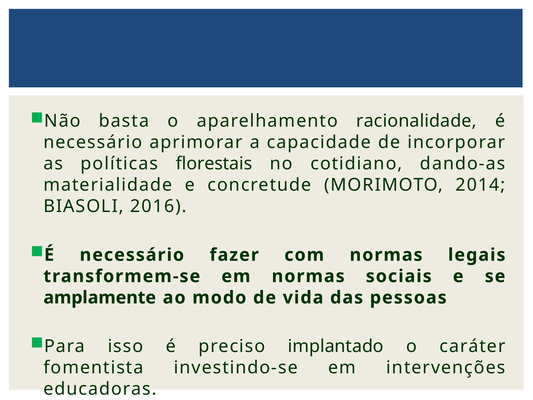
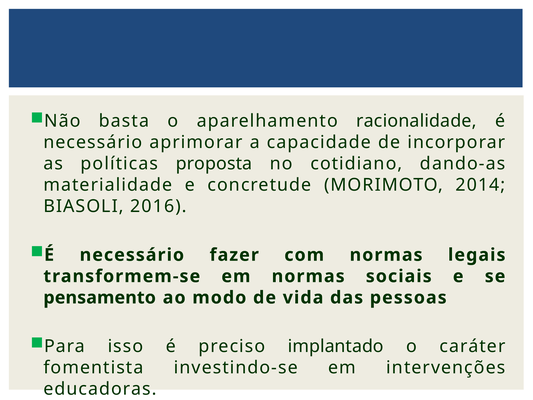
florestais: florestais -> proposta
amplamente: amplamente -> pensamento
